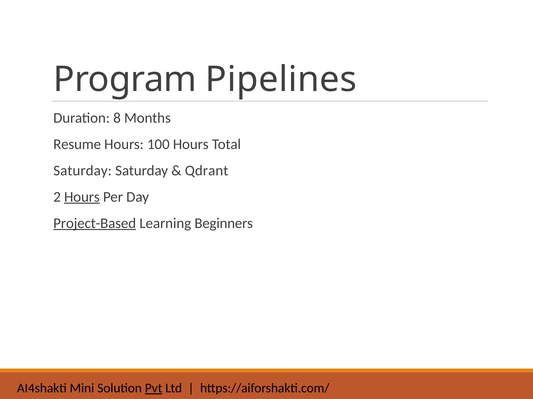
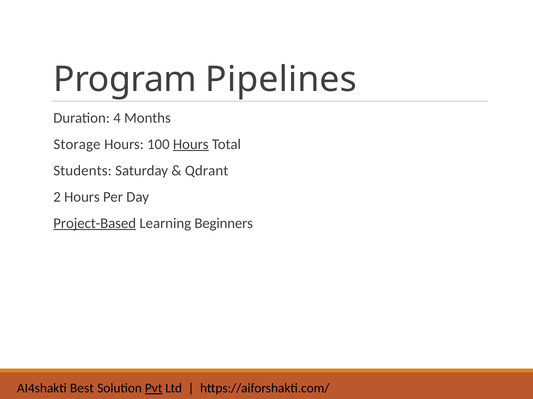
8: 8 -> 4
Resume: Resume -> Storage
Hours at (191, 145) underline: none -> present
Saturday at (83, 171): Saturday -> Students
Hours at (82, 197) underline: present -> none
Mini: Mini -> Best
